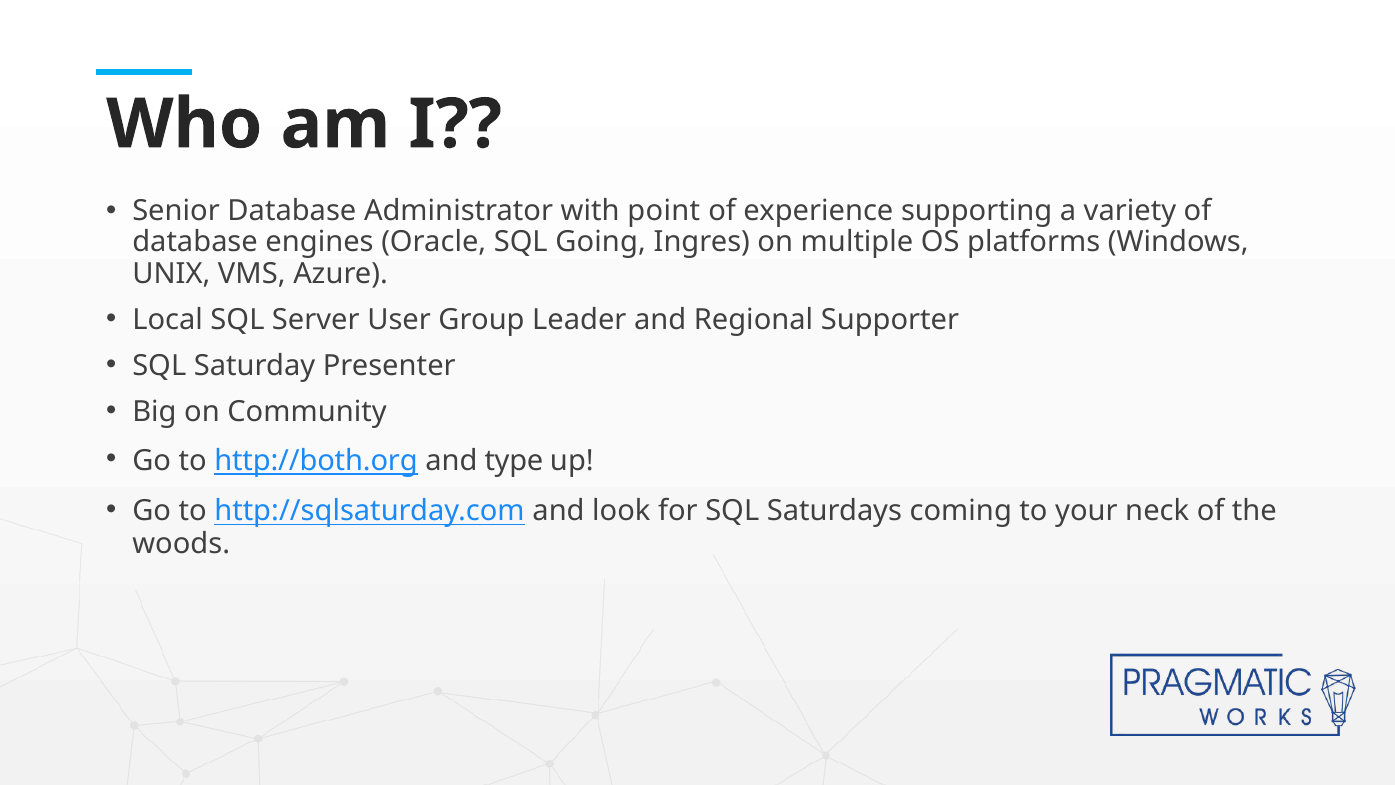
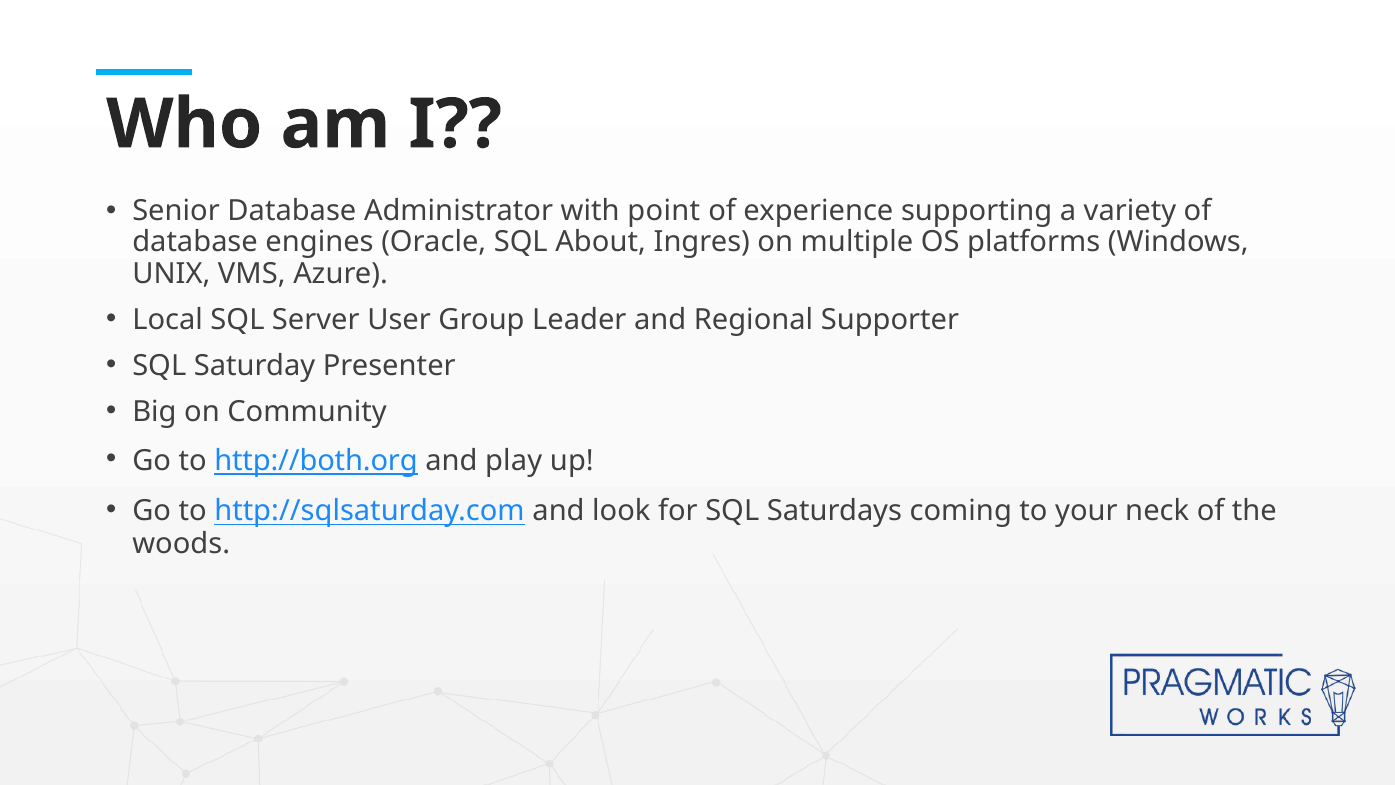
Going: Going -> About
type: type -> play
